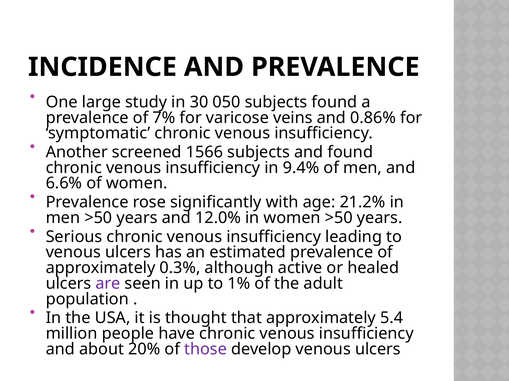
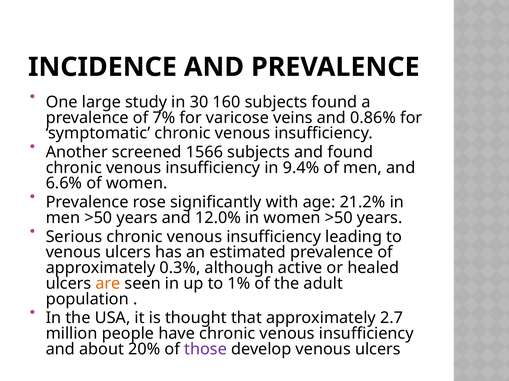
050: 050 -> 160
are colour: purple -> orange
5.4: 5.4 -> 2.7
